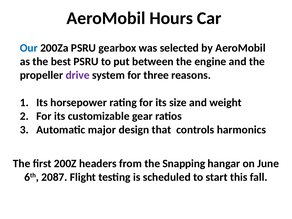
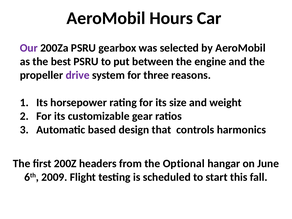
Our colour: blue -> purple
major: major -> based
Snapping: Snapping -> Optional
2087: 2087 -> 2009
